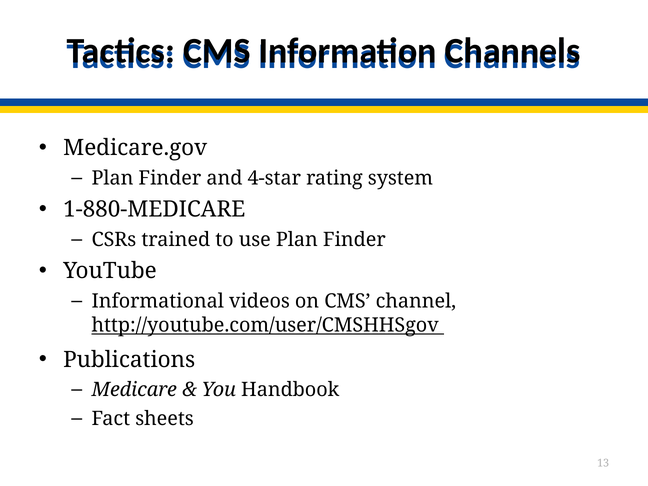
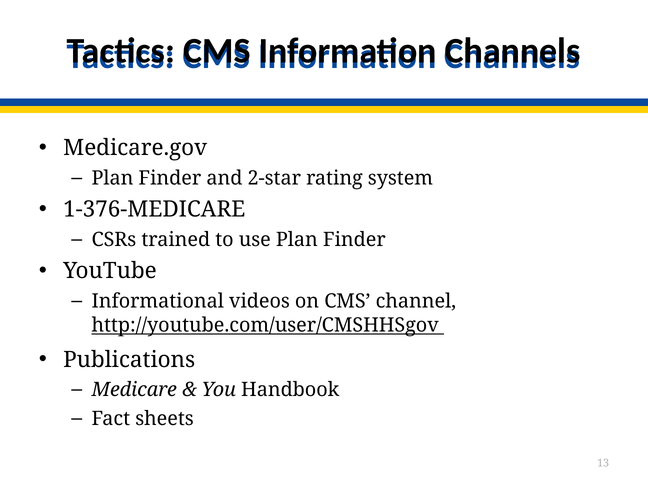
4-star: 4-star -> 2-star
1-880-MEDICARE: 1-880-MEDICARE -> 1-376-MEDICARE
